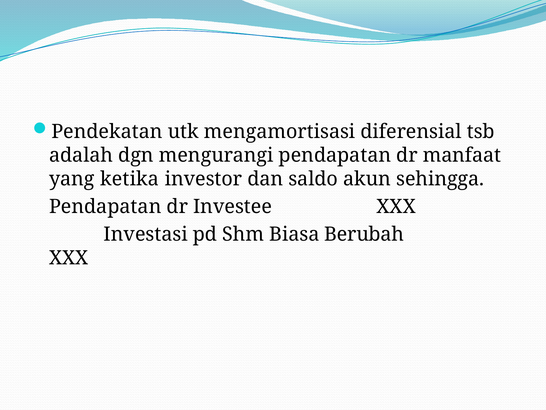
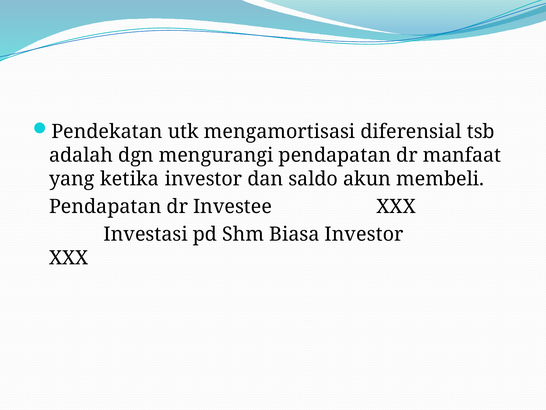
sehingga: sehingga -> membeli
Biasa Berubah: Berubah -> Investor
